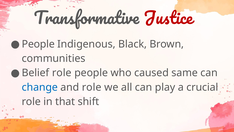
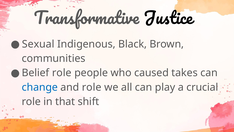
Justice colour: red -> black
People at (38, 44): People -> Sexual
same: same -> takes
